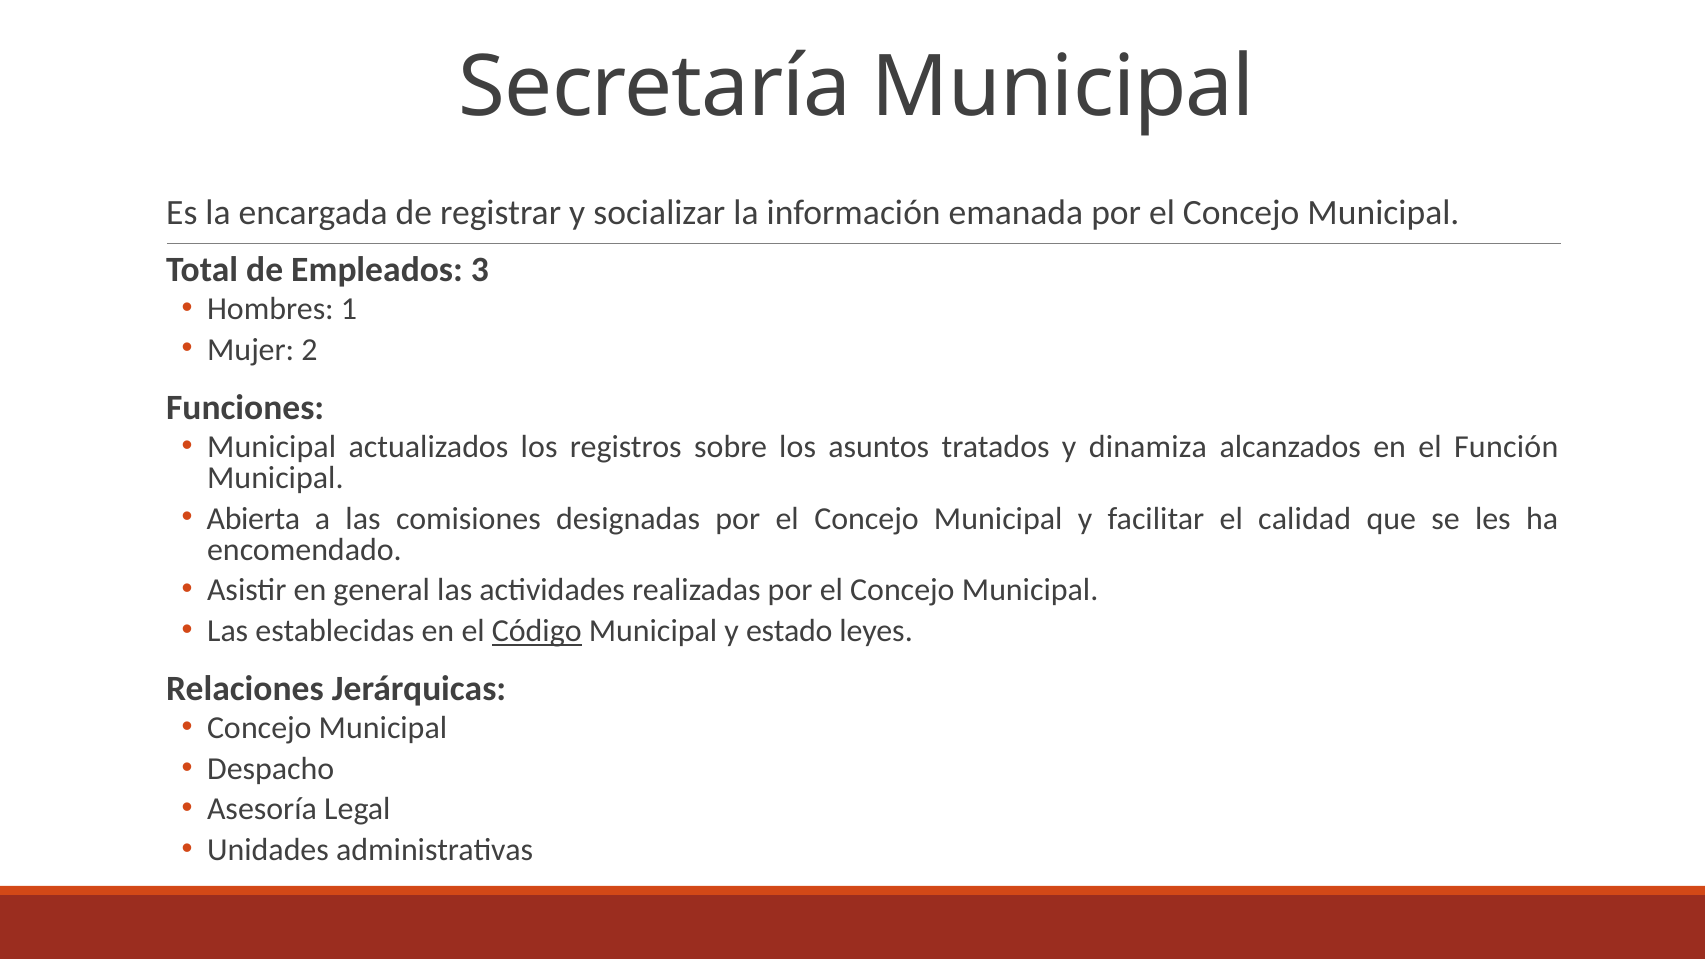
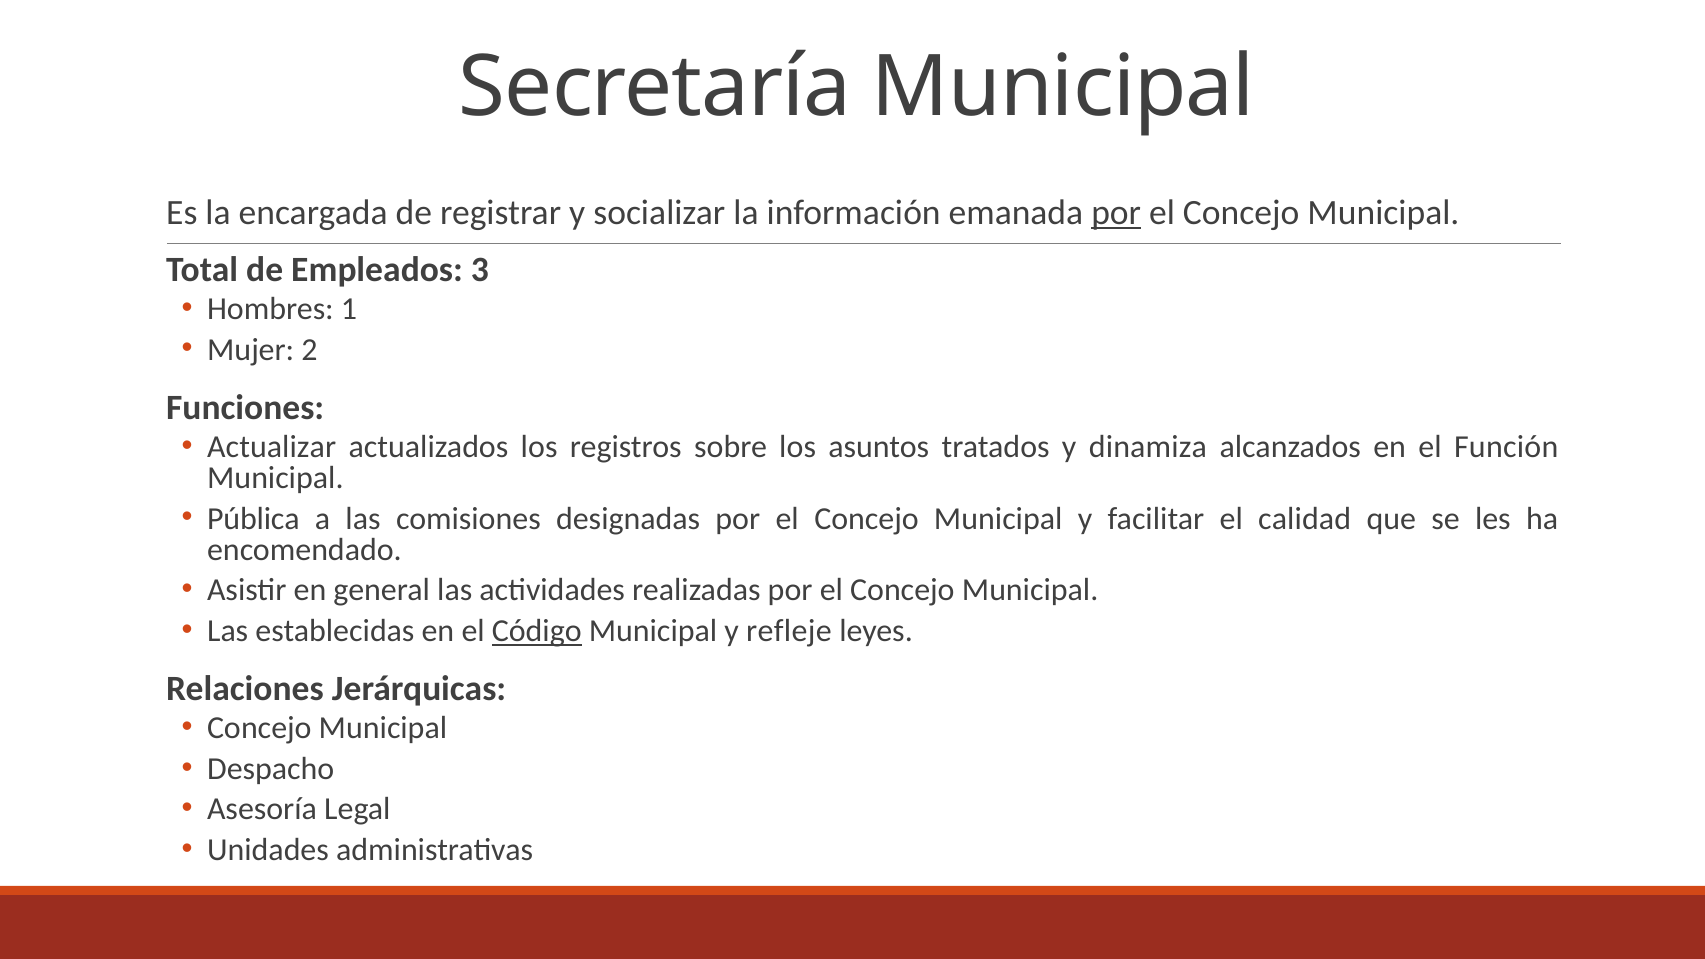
por at (1116, 213) underline: none -> present
Municipal at (272, 447): Municipal -> Actualizar
Abierta: Abierta -> Pública
estado: estado -> refleje
